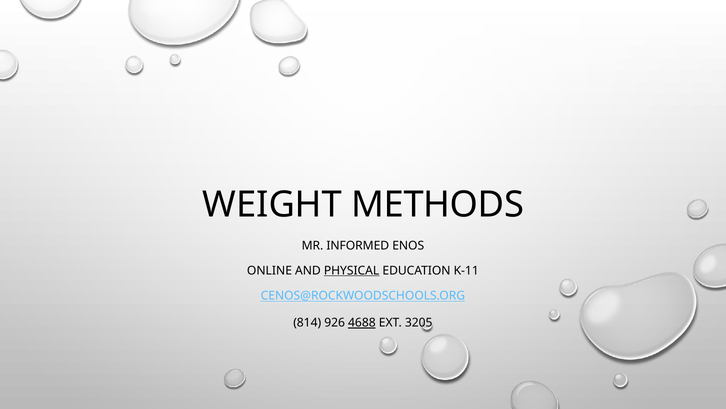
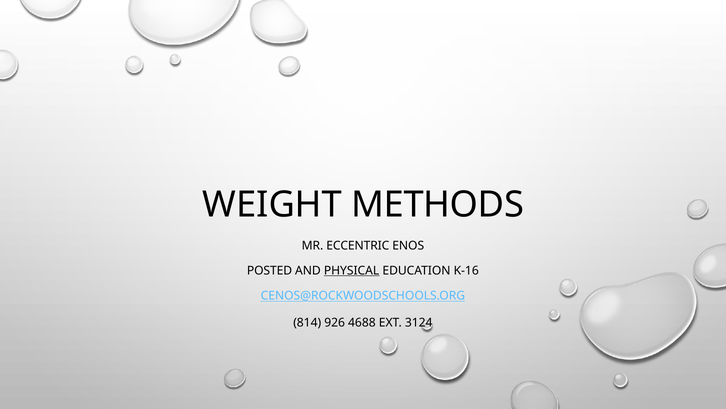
INFORMED: INFORMED -> ECCENTRIC
ONLINE: ONLINE -> POSTED
K-11: K-11 -> K-16
4688 underline: present -> none
3205: 3205 -> 3124
